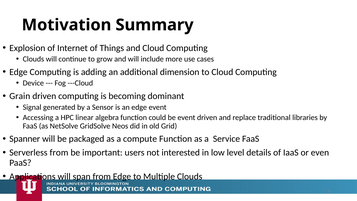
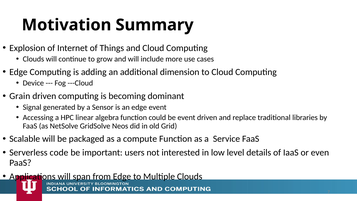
Spanner: Spanner -> Scalable
Serverless from: from -> code
